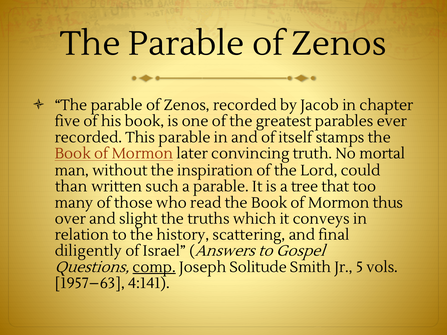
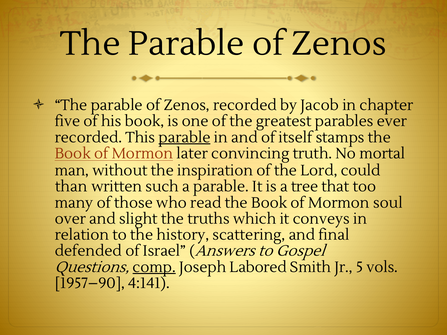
parable at (185, 138) underline: none -> present
thus: thus -> soul
diligently: diligently -> defended
Solitude: Solitude -> Labored
1957–63: 1957–63 -> 1957–90
